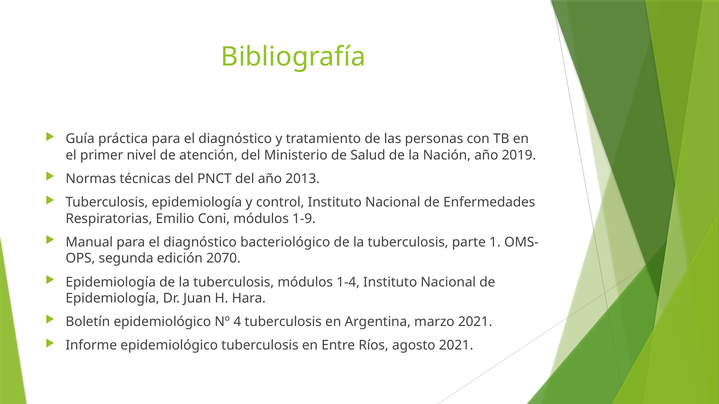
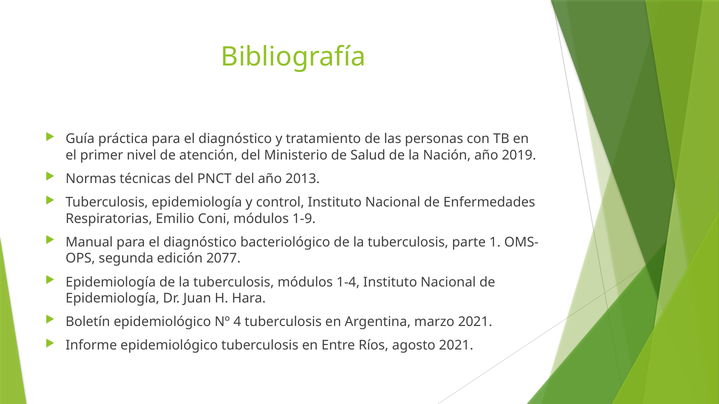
2070: 2070 -> 2077
